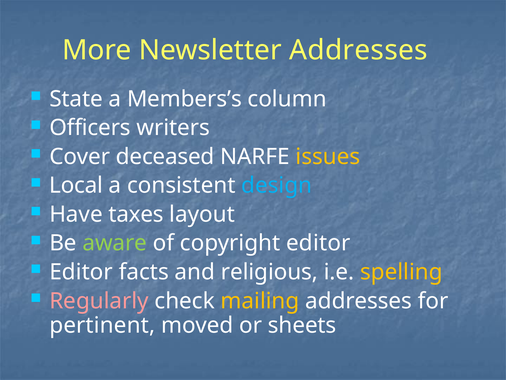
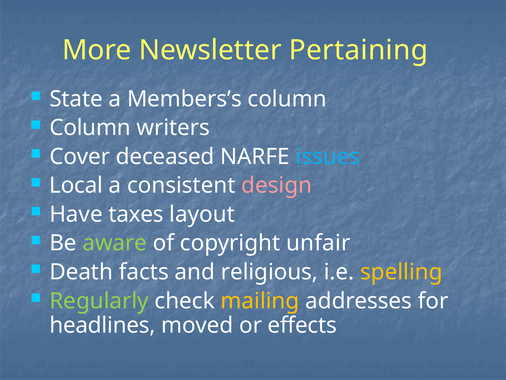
Newsletter Addresses: Addresses -> Pertaining
Officers at (90, 128): Officers -> Column
issues colour: yellow -> light blue
design colour: light blue -> pink
copyright editor: editor -> unfair
Editor at (81, 272): Editor -> Death
Regularly colour: pink -> light green
pertinent: pertinent -> headlines
sheets: sheets -> effects
